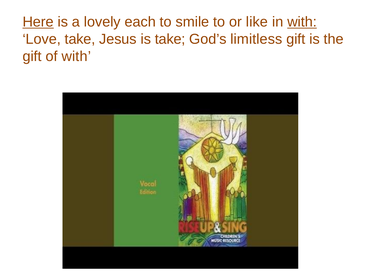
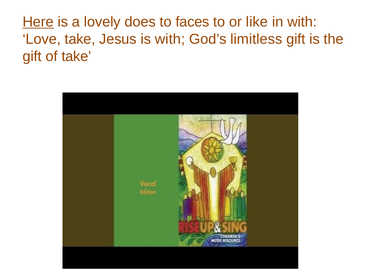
each: each -> does
smile: smile -> faces
with at (302, 22) underline: present -> none
is take: take -> with
of with: with -> take
